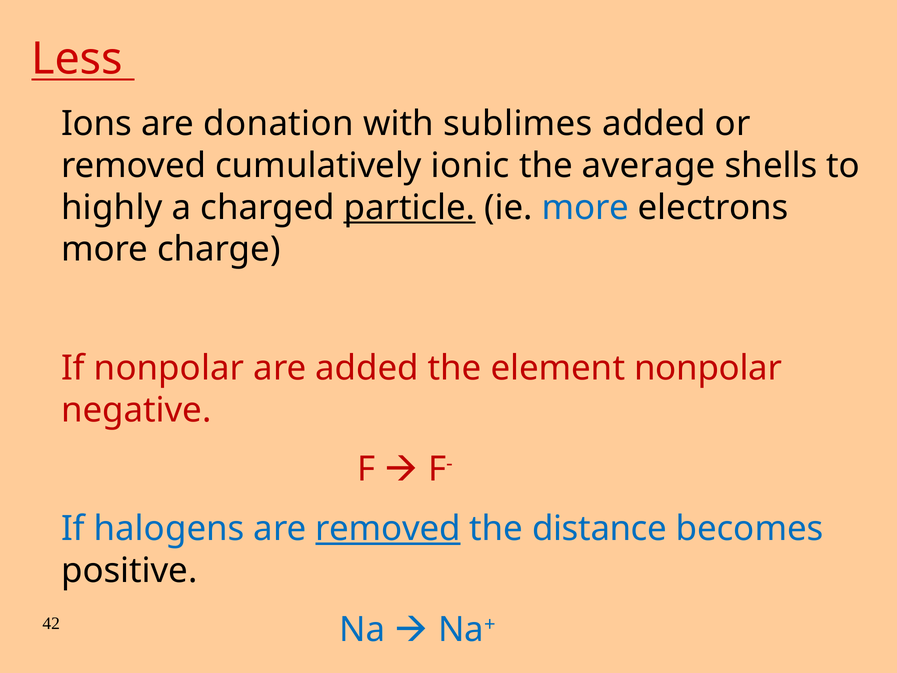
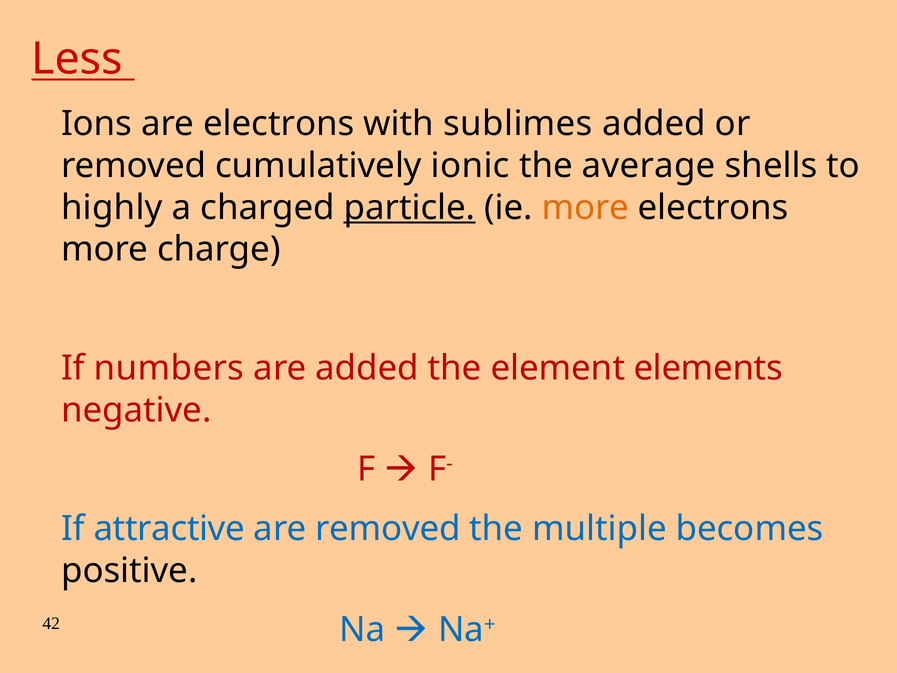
are donation: donation -> electrons
more at (585, 207) colour: blue -> orange
If nonpolar: nonpolar -> numbers
element nonpolar: nonpolar -> elements
halogens: halogens -> attractive
removed at (388, 529) underline: present -> none
distance: distance -> multiple
